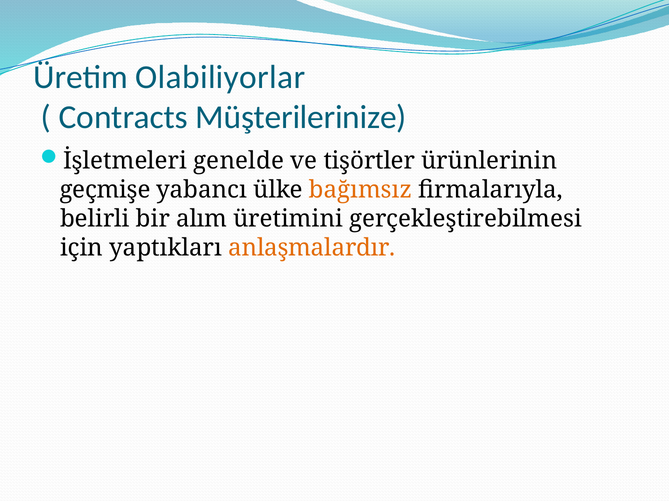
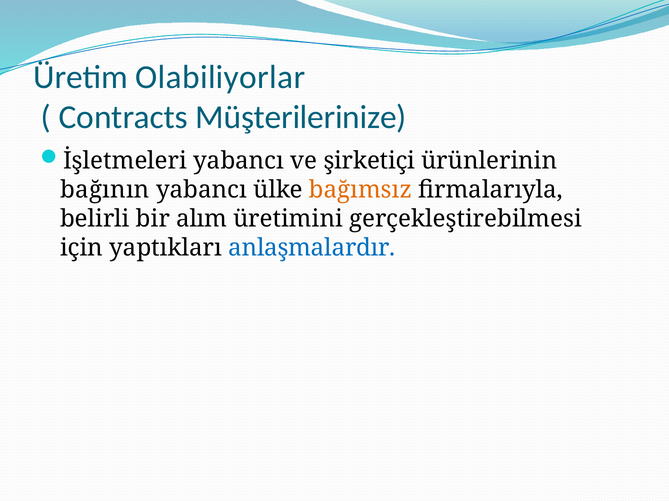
İşletmeleri genelde: genelde -> yabancı
tişörtler: tişörtler -> şirketiçi
geçmişe: geçmişe -> bağının
anlaşmalardır colour: orange -> blue
